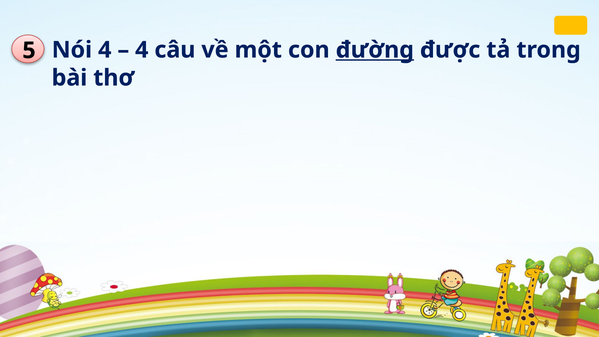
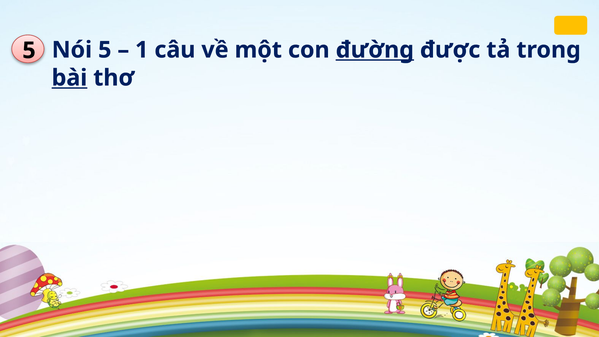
Nói 4: 4 -> 5
4 at (142, 50): 4 -> 1
bài underline: none -> present
